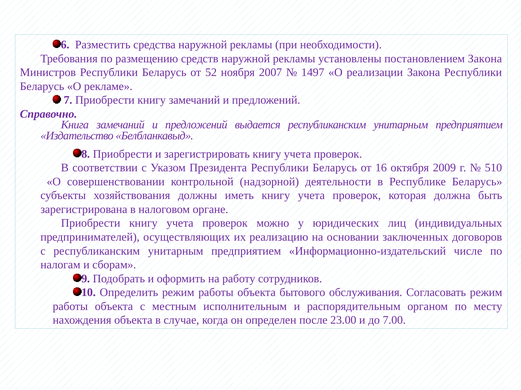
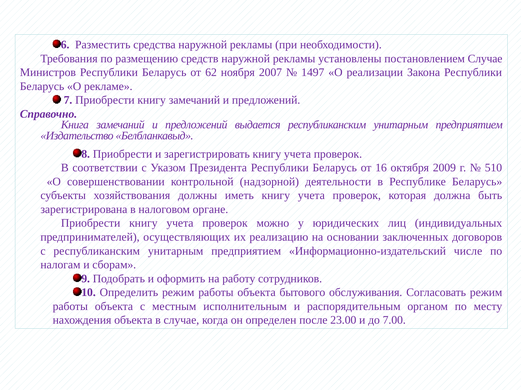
постановлением Закона: Закона -> Случае
52: 52 -> 62
